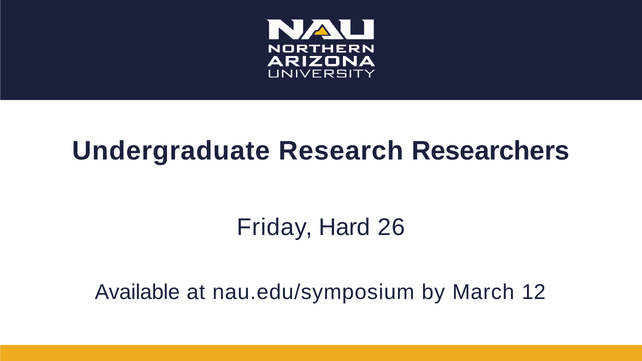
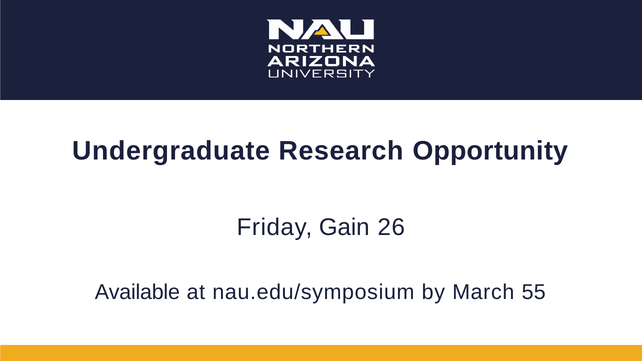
Researchers: Researchers -> Opportunity
Hard: Hard -> Gain
12: 12 -> 55
